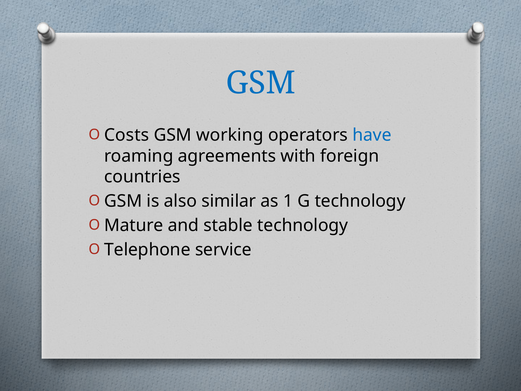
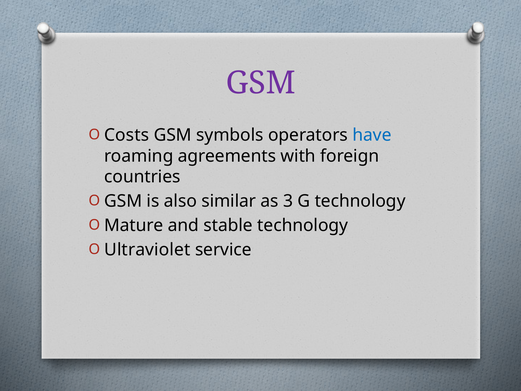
GSM at (261, 83) colour: blue -> purple
working: working -> symbols
1: 1 -> 3
Telephone: Telephone -> Ultraviolet
